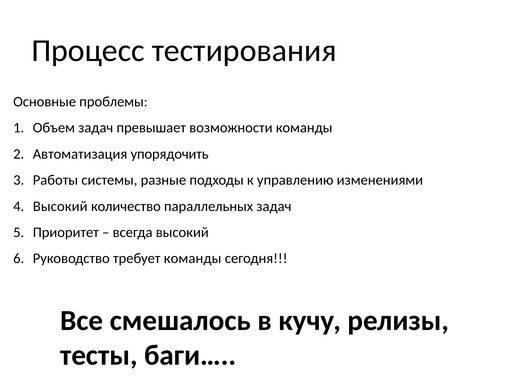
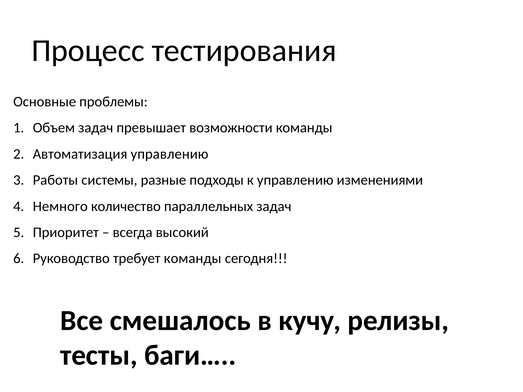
Автоматизация упорядочить: упорядочить -> управлению
Высокий at (60, 206): Высокий -> Немного
